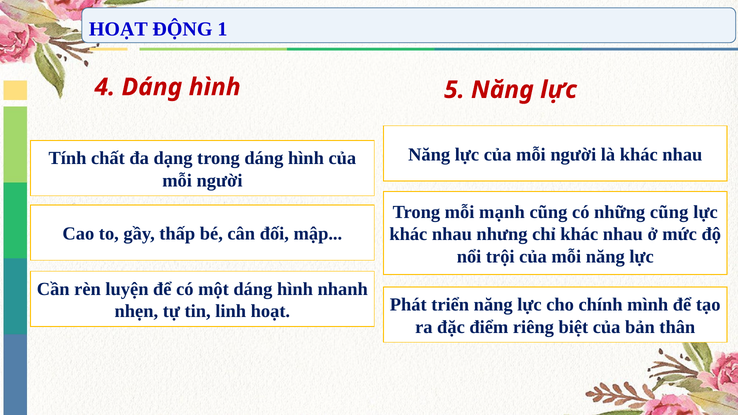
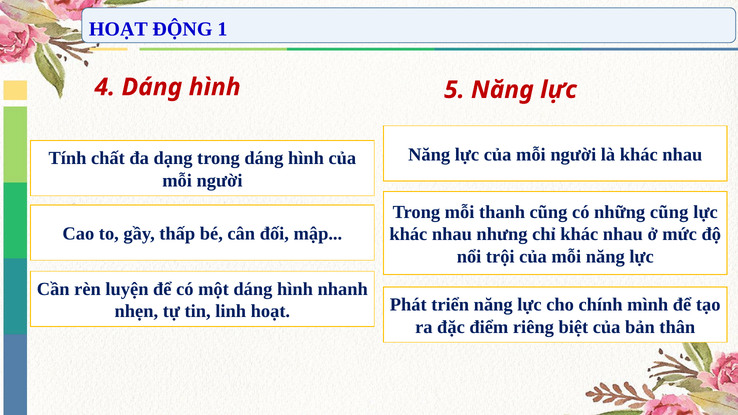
mạnh: mạnh -> thanh
